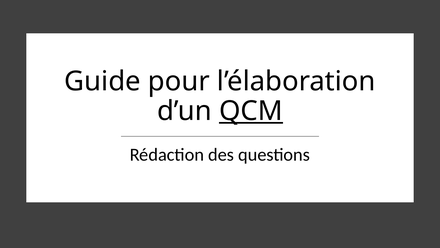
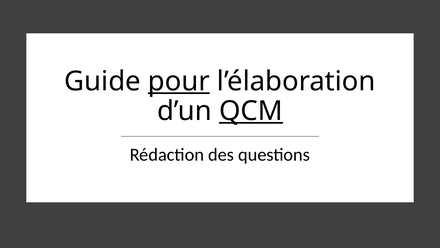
pour underline: none -> present
